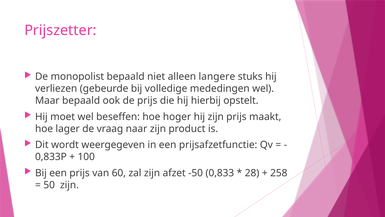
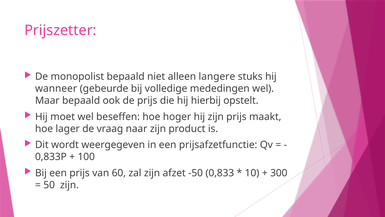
verliezen: verliezen -> wanneer
28: 28 -> 10
258: 258 -> 300
